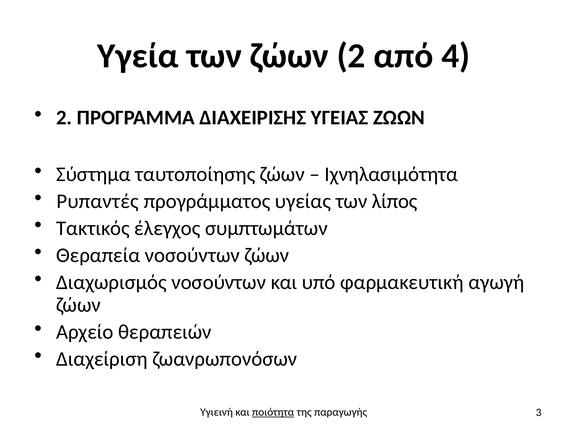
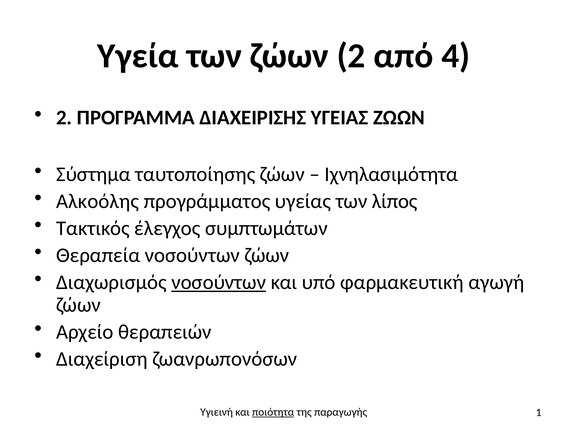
Ρυπαντές: Ρυπαντές -> Αλκοόλης
νοσούντων at (219, 282) underline: none -> present
3: 3 -> 1
